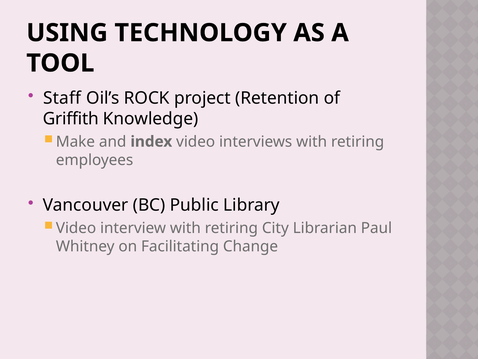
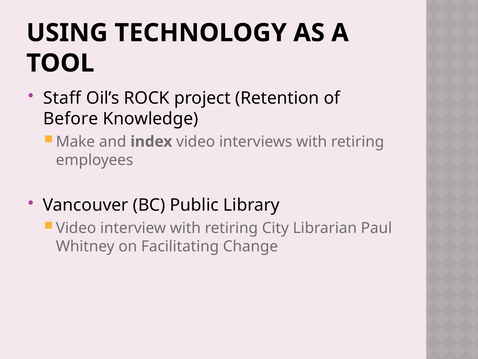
Griffith: Griffith -> Before
